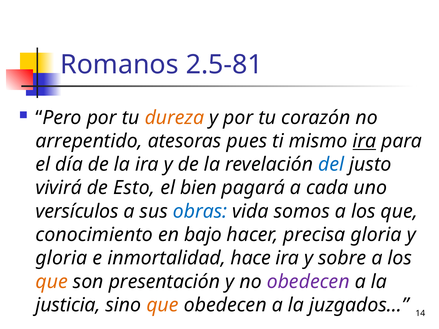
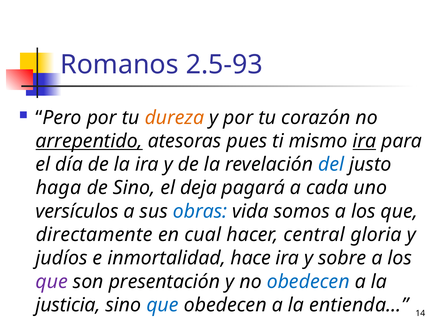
2.5-81: 2.5-81 -> 2.5-93
arrepentido underline: none -> present
vivirá: vivirá -> haga
de Esto: Esto -> Sino
bien: bien -> deja
conocimiento: conocimiento -> directamente
bajo: bajo -> cual
precisa: precisa -> central
gloria at (61, 258): gloria -> judíos
que at (52, 282) colour: orange -> purple
obedecen at (308, 282) colour: purple -> blue
que at (163, 305) colour: orange -> blue
juzgados…: juzgados… -> entienda…
